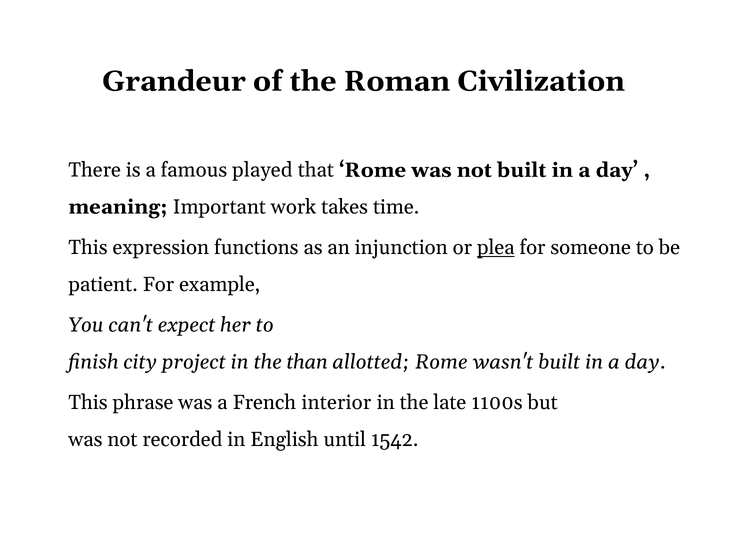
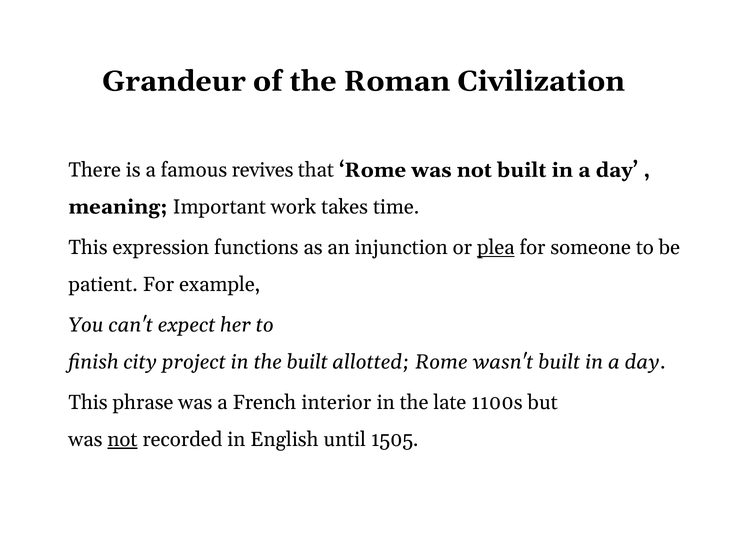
played: played -> revives
the than: than -> built
not at (122, 439) underline: none -> present
1542: 1542 -> 1505
